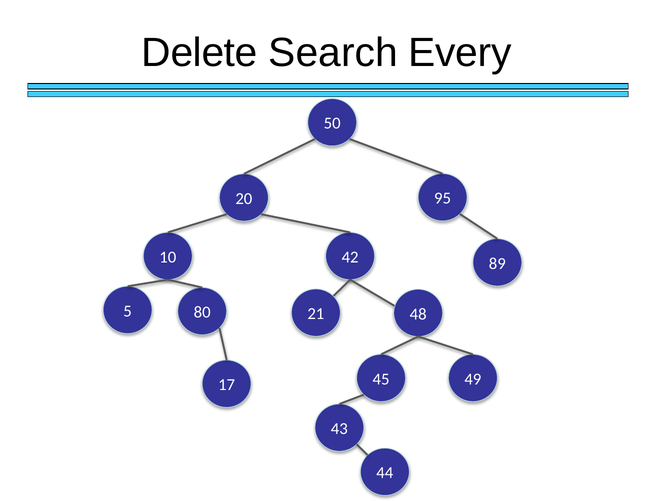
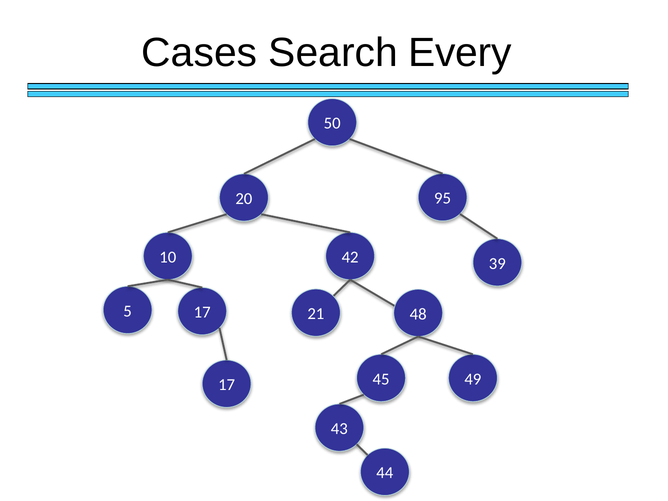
Delete: Delete -> Cases
89: 89 -> 39
5 80: 80 -> 17
